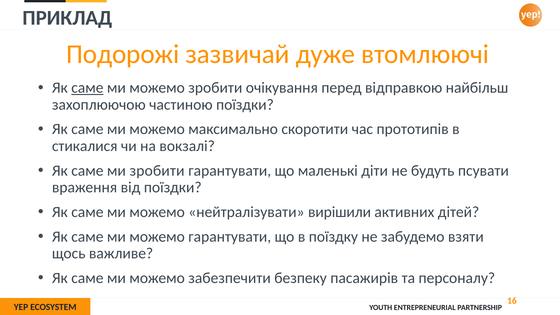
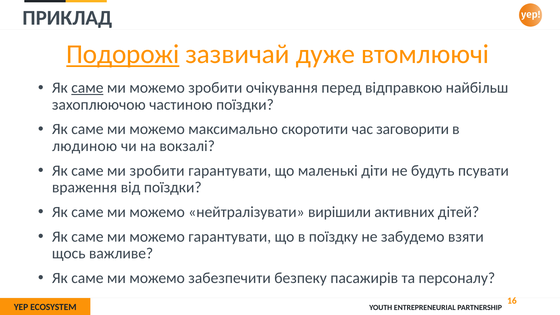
Подорожі underline: none -> present
прототипів: прототипів -> заговорити
стикалися: стикалися -> людиною
